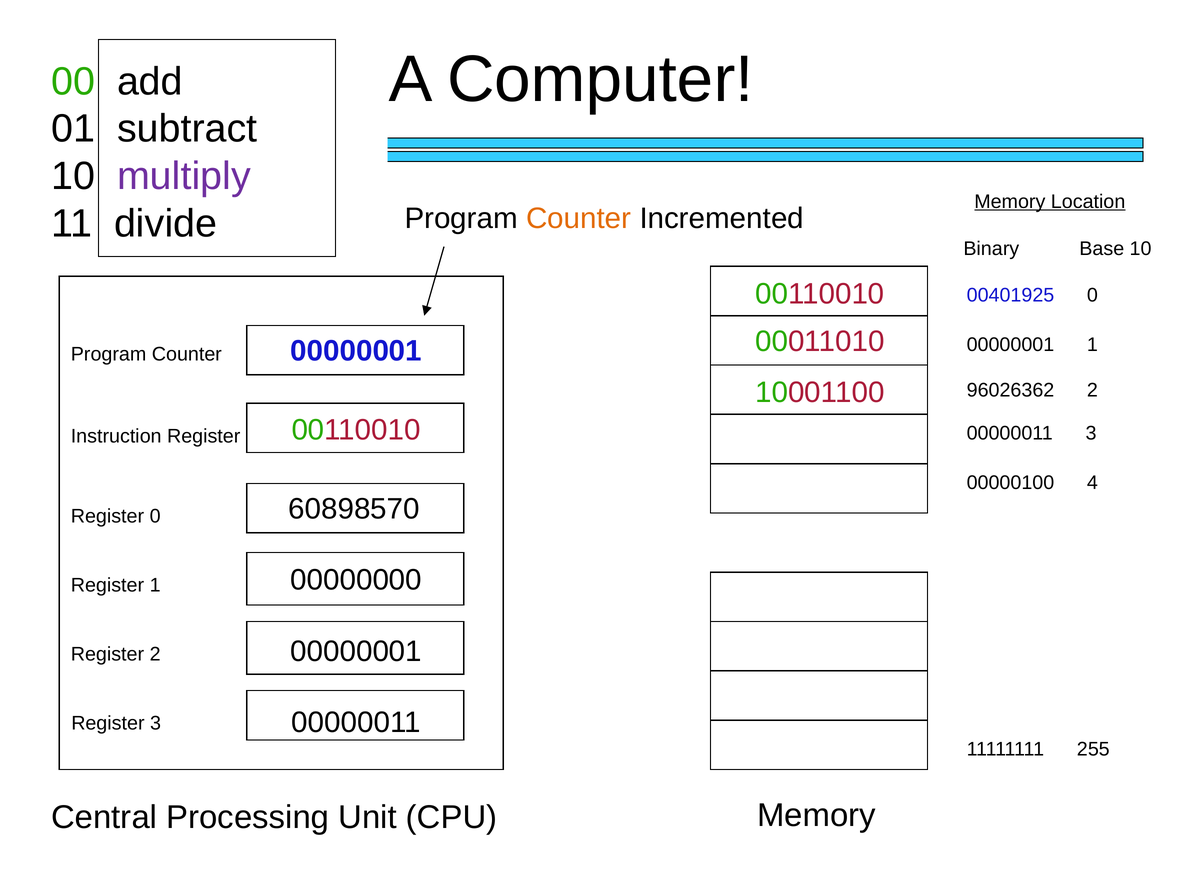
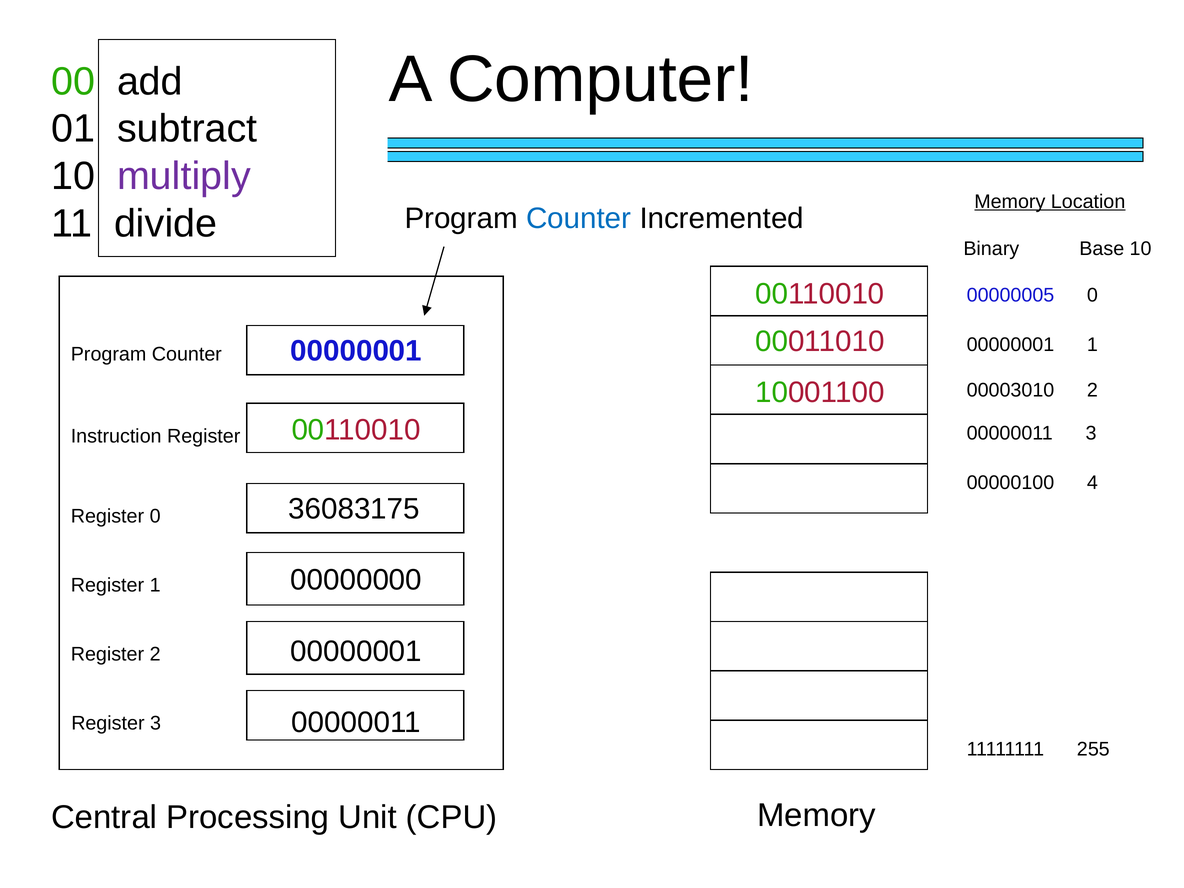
Counter at (579, 219) colour: orange -> blue
00401925: 00401925 -> 00000005
96026362: 96026362 -> 00003010
60898570: 60898570 -> 36083175
